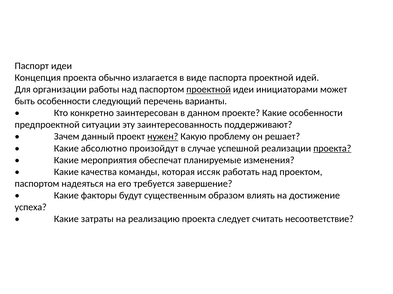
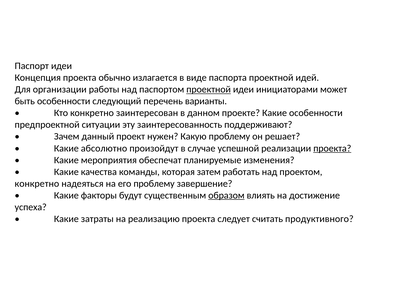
нужен underline: present -> none
иссяк: иссяк -> затем
паспортом at (37, 184): паспортом -> конкретно
его требуется: требуется -> проблему
образом underline: none -> present
несоответствие: несоответствие -> продуктивного
